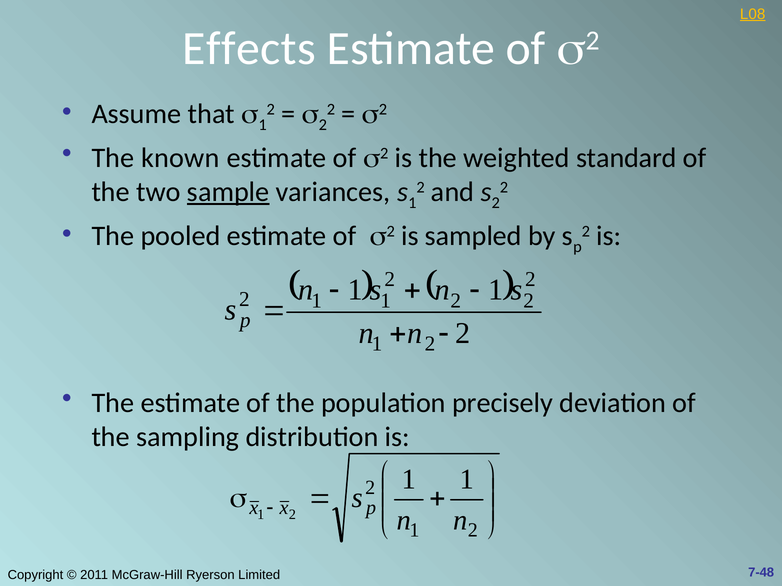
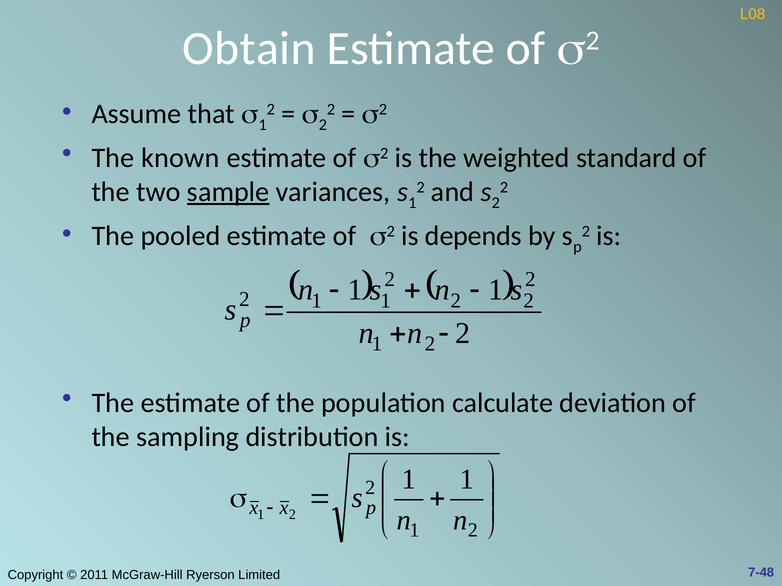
L08 underline: present -> none
Effects: Effects -> Obtain
sampled: sampled -> depends
precisely: precisely -> calculate
